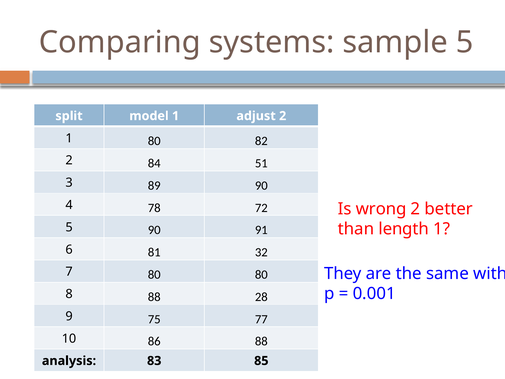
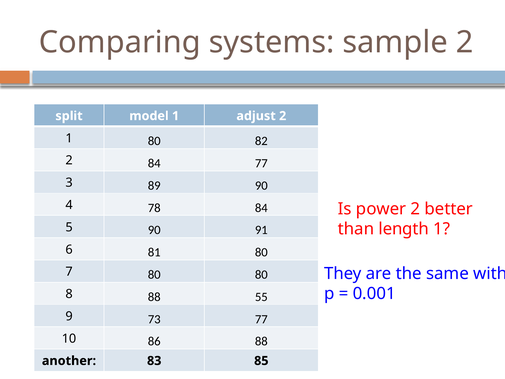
sample 5: 5 -> 2
84 51: 51 -> 77
78 72: 72 -> 84
wrong: wrong -> power
81 32: 32 -> 80
28: 28 -> 55
75: 75 -> 73
analysis: analysis -> another
